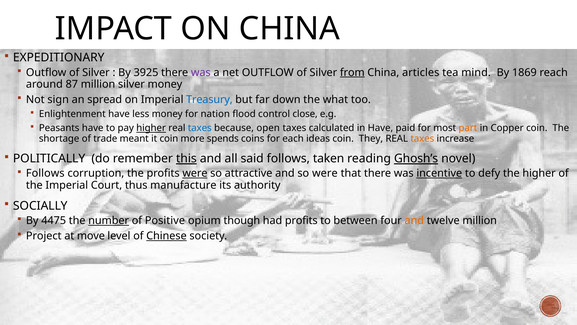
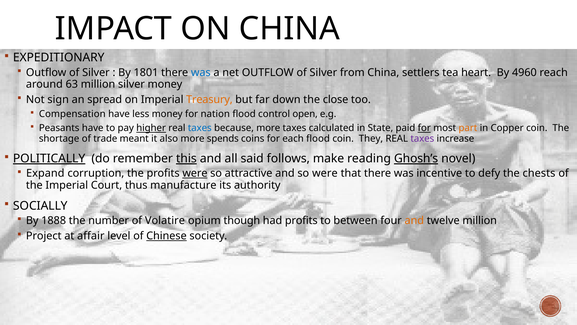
3925: 3925 -> 1801
was at (201, 72) colour: purple -> blue
from underline: present -> none
articles: articles -> settlers
mind: mind -> heart
1869: 1869 -> 4960
87: 87 -> 63
Treasury colour: blue -> orange
what: what -> close
Enlightenment: Enlightenment -> Compensation
close: close -> open
because open: open -> more
in Have: Have -> State
for at (424, 128) underline: none -> present
it coin: coin -> also
each ideas: ideas -> flood
taxes at (422, 138) colour: orange -> purple
POLITICALLY underline: none -> present
taken: taken -> make
Follows at (45, 173): Follows -> Expand
incentive underline: present -> none
the higher: higher -> chests
4475: 4475 -> 1888
number underline: present -> none
Positive: Positive -> Volatire
move: move -> affair
